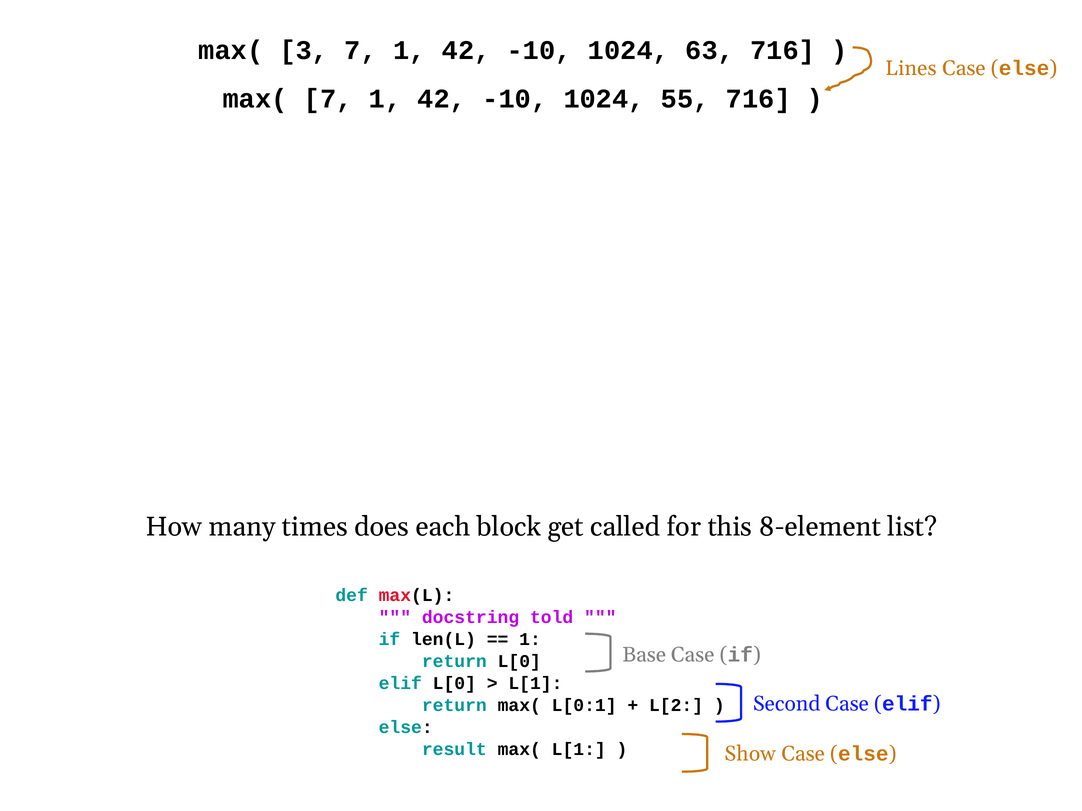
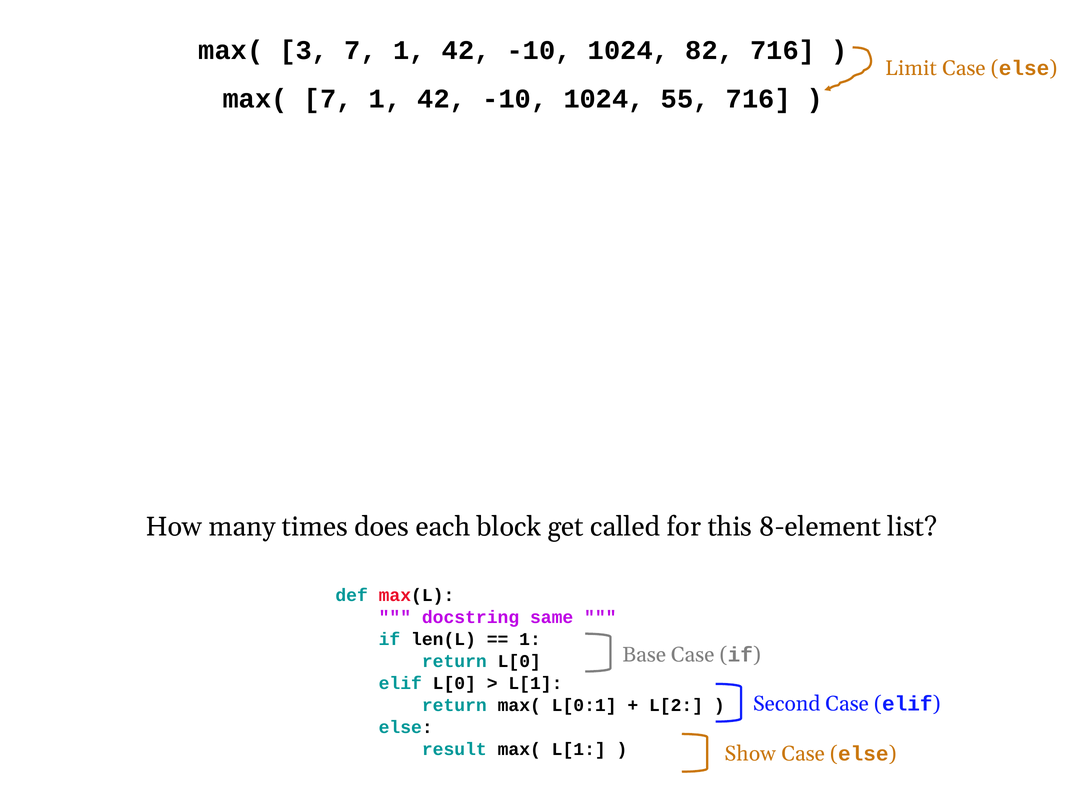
63: 63 -> 82
Lines: Lines -> Limit
told: told -> same
